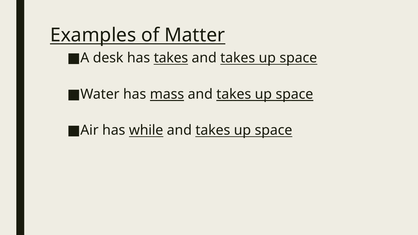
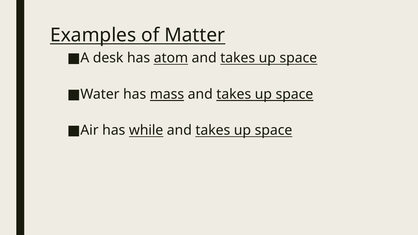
has takes: takes -> atom
